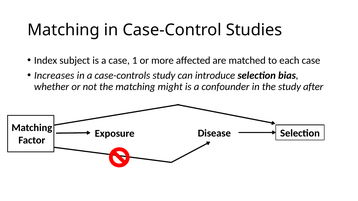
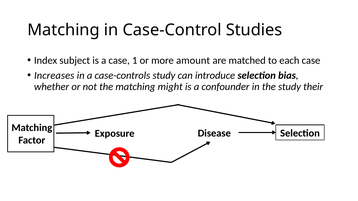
affected: affected -> amount
after: after -> their
